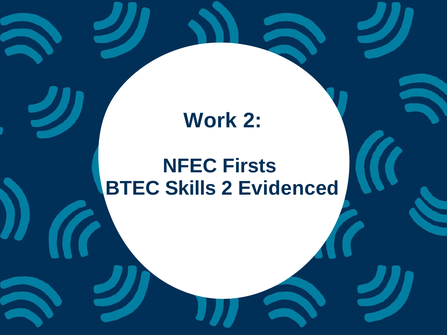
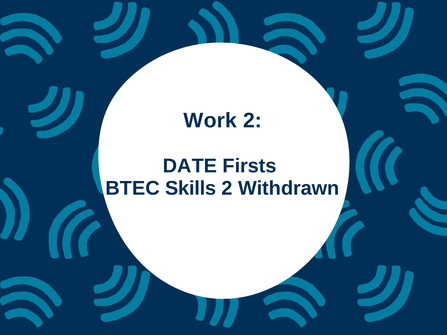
NFEC: NFEC -> DATE
Evidenced: Evidenced -> Withdrawn
